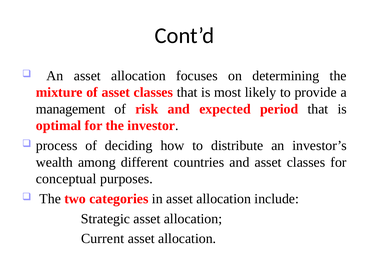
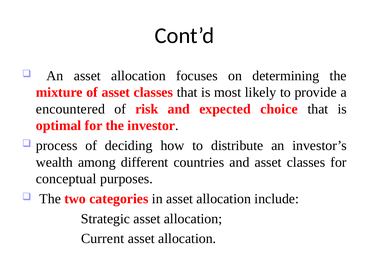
management: management -> encountered
period: period -> choice
